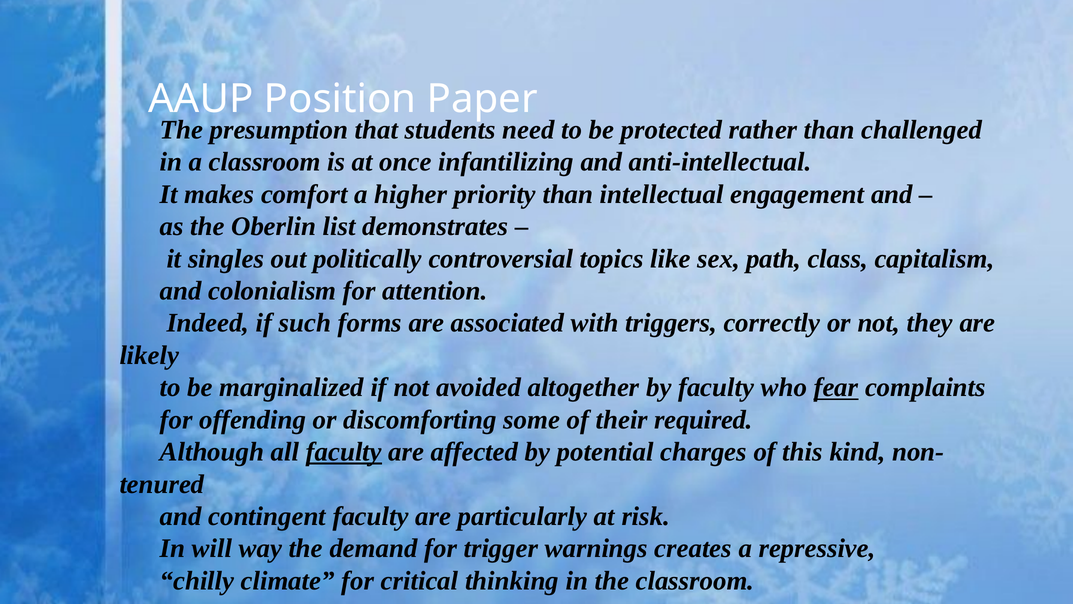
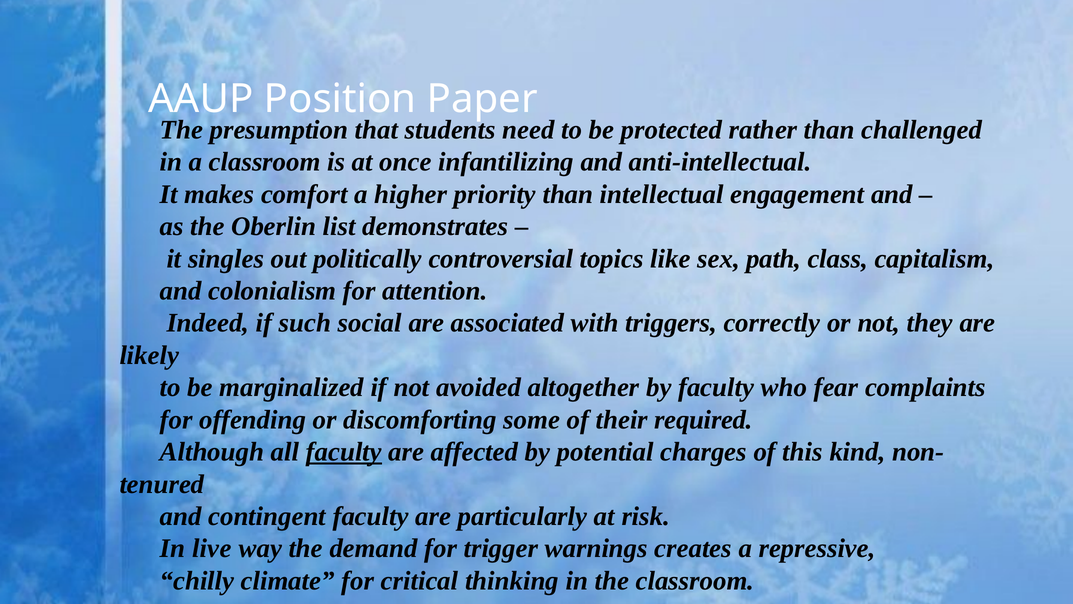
forms: forms -> social
fear underline: present -> none
will: will -> live
